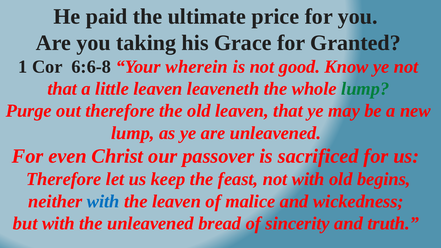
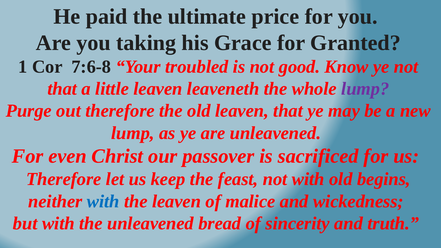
6:6-8: 6:6-8 -> 7:6-8
wherein: wherein -> troubled
lump at (365, 89) colour: green -> purple
